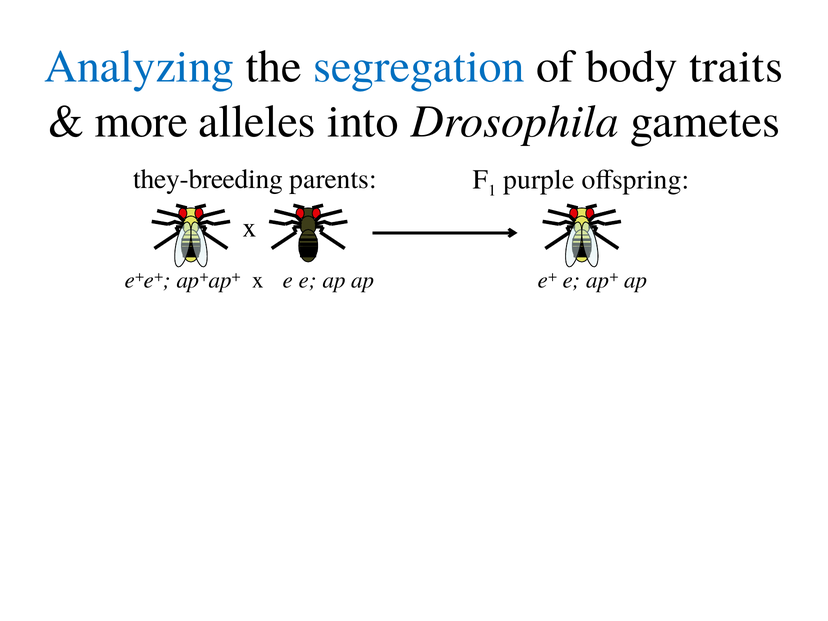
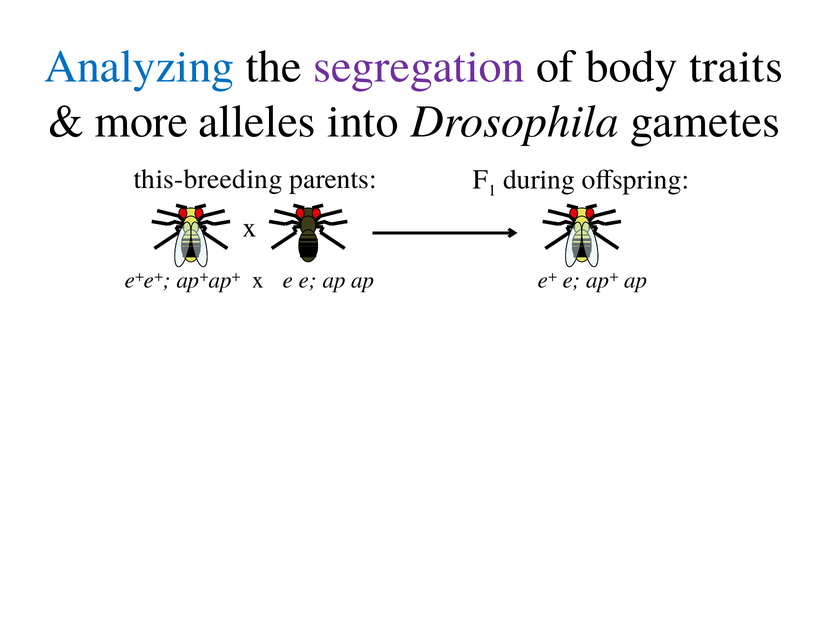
segregation colour: blue -> purple
they-breeding: they-breeding -> this-breeding
purple: purple -> during
